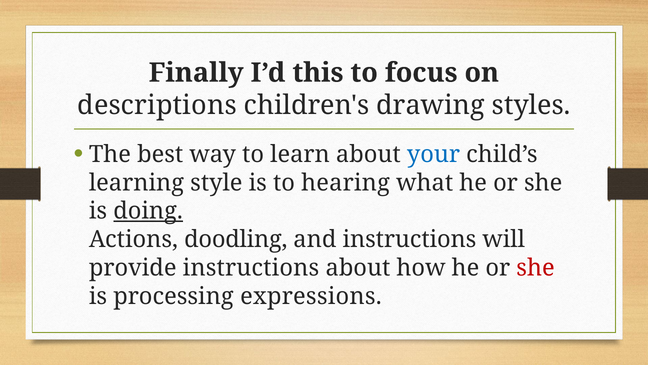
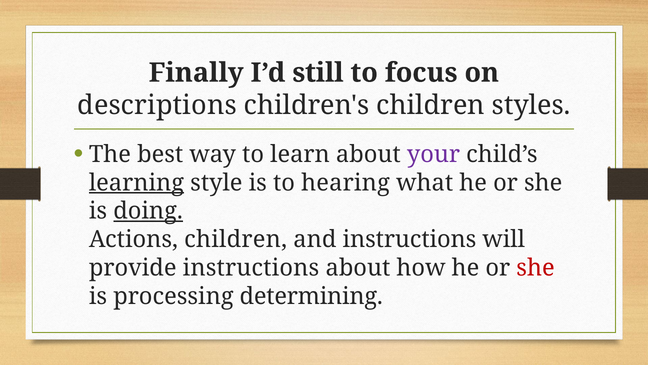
this: this -> still
children's drawing: drawing -> children
your colour: blue -> purple
learning underline: none -> present
Actions doodling: doodling -> children
expressions: expressions -> determining
